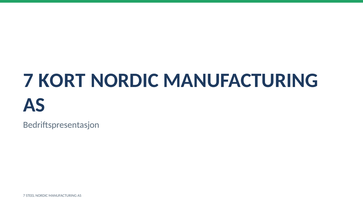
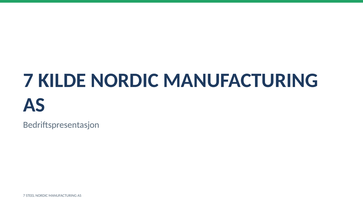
KORT: KORT -> KILDE
